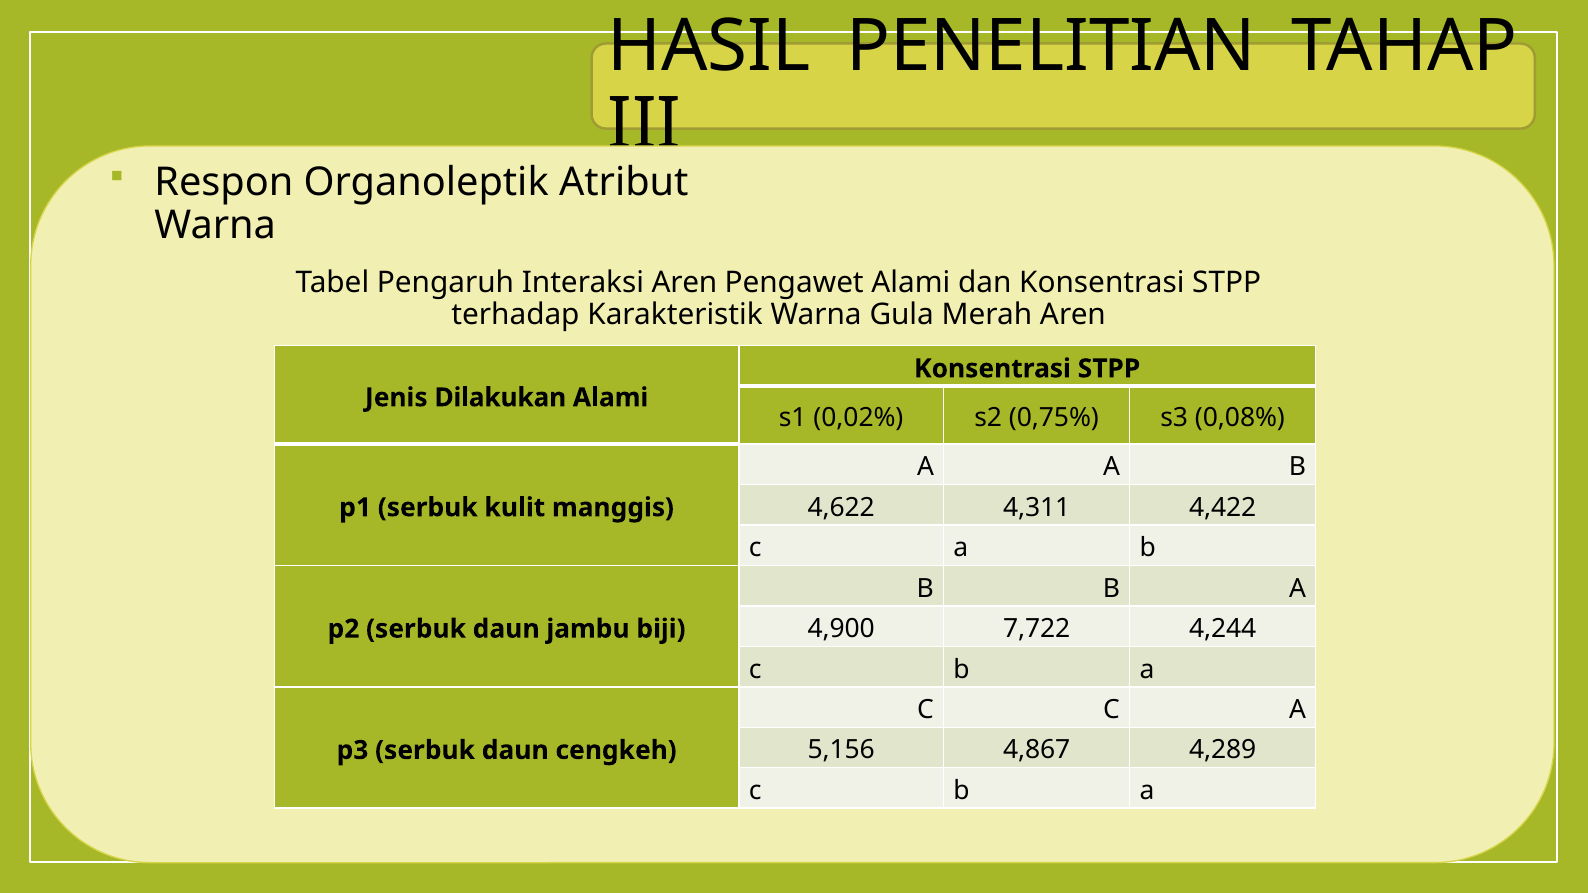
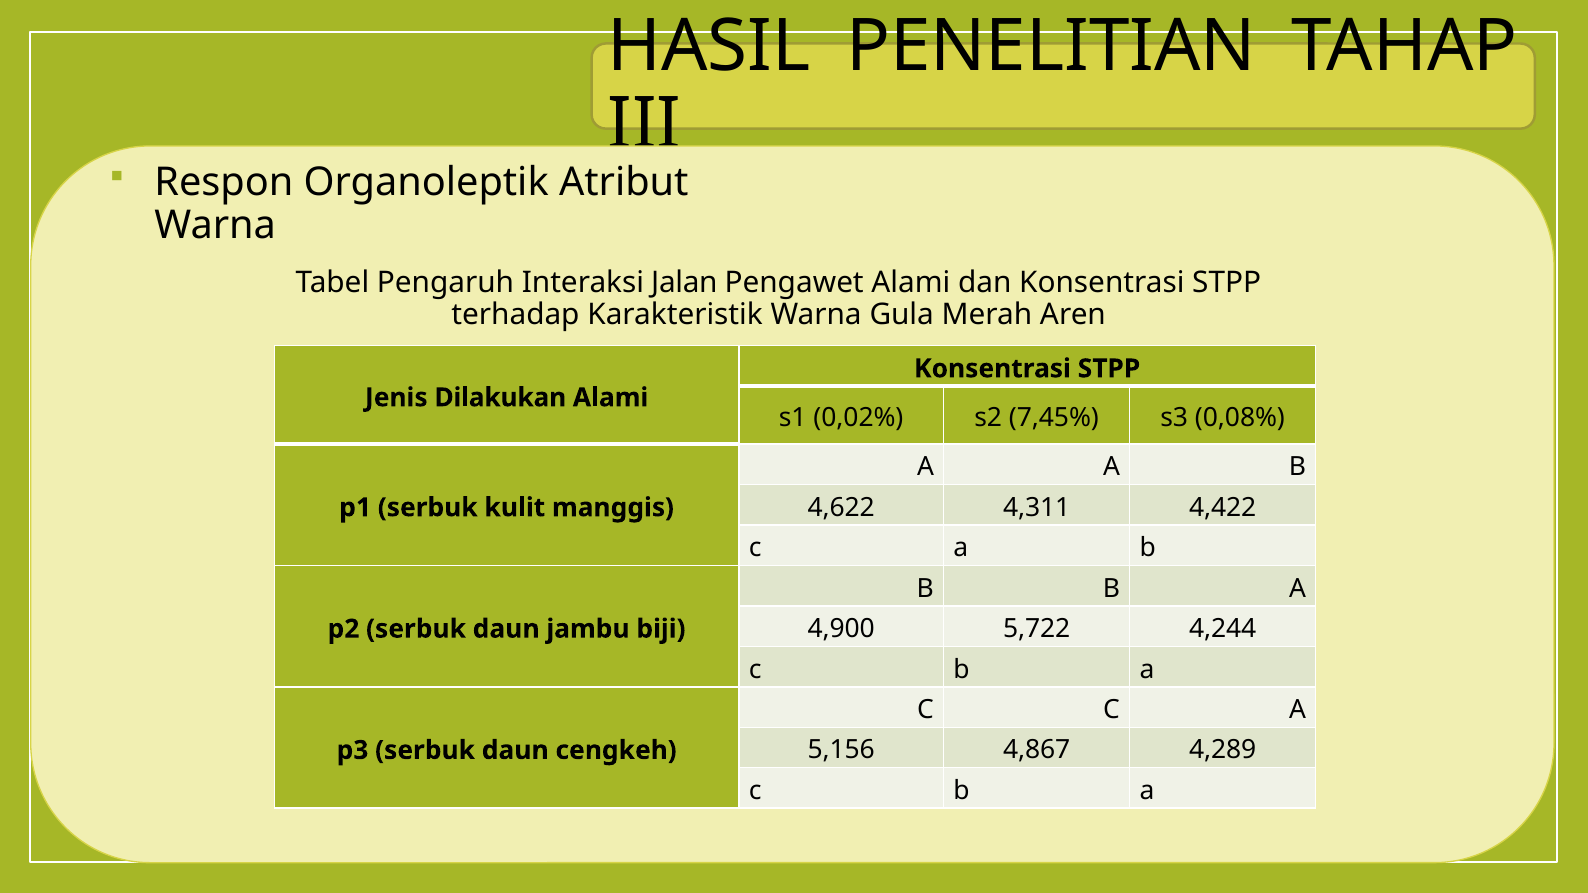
Interaksi Aren: Aren -> Jalan
0,75%: 0,75% -> 7,45%
7,722: 7,722 -> 5,722
